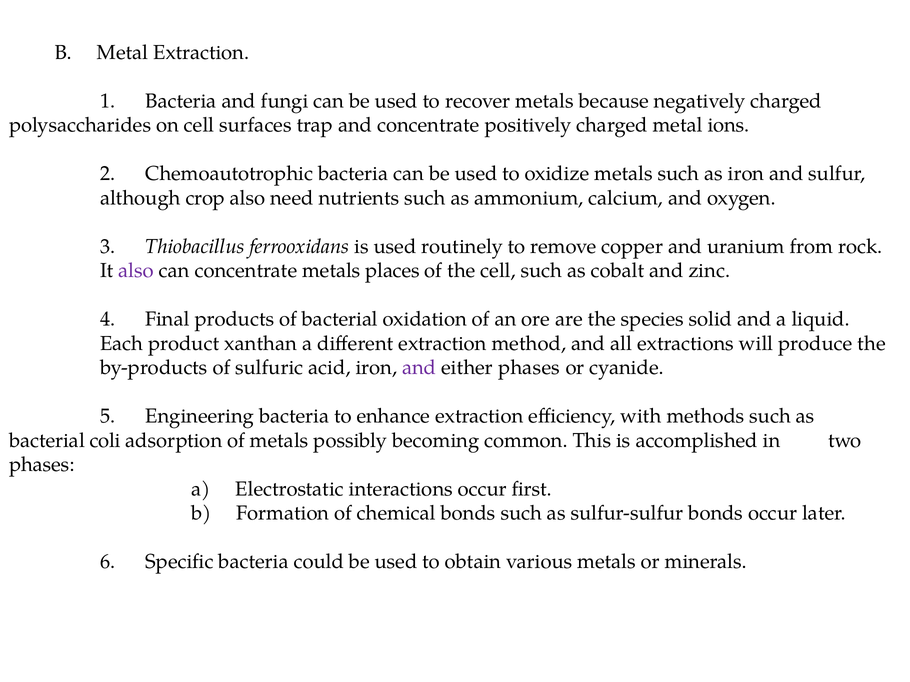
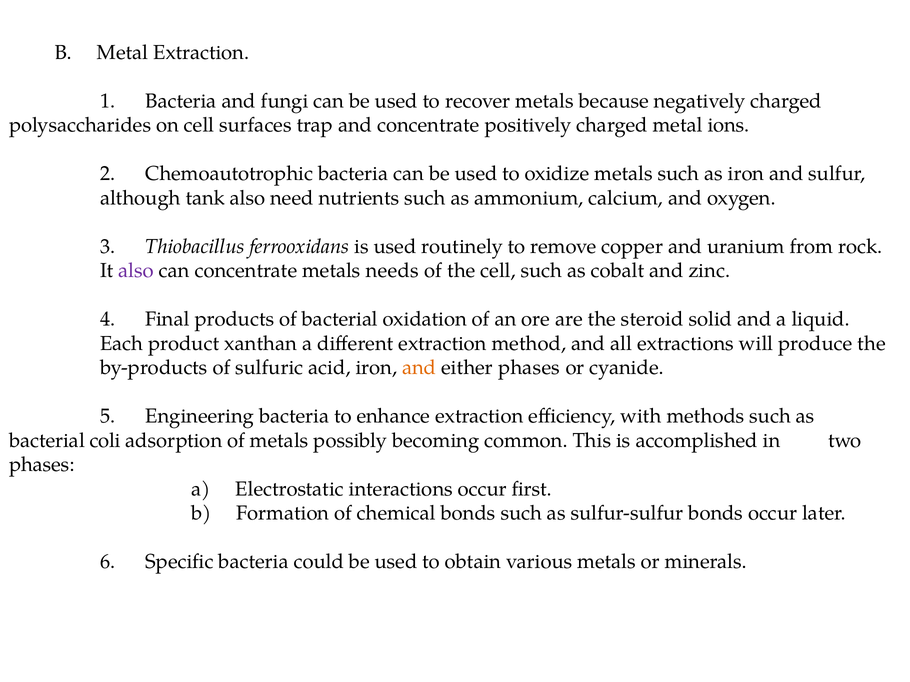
crop: crop -> tank
places: places -> needs
species: species -> steroid
and at (419, 368) colour: purple -> orange
